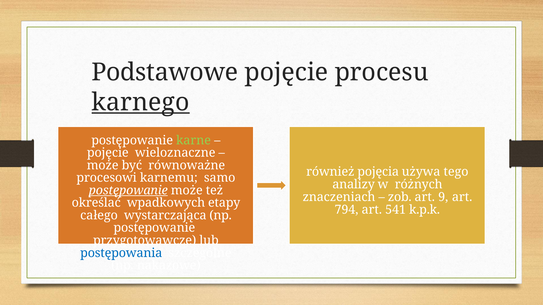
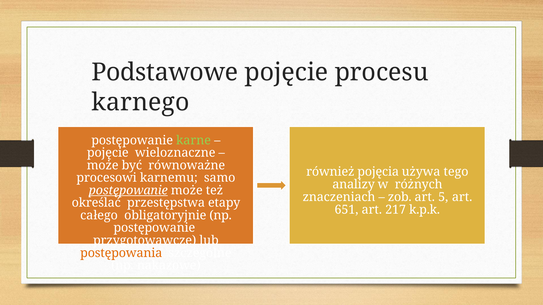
karnego underline: present -> none
9: 9 -> 5
wpadkowych: wpadkowych -> przestępstwa
794: 794 -> 651
541: 541 -> 217
wystarczająca: wystarczająca -> obligatoryjnie
postępowania colour: blue -> orange
